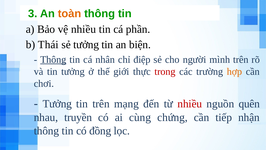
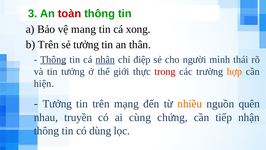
toàn colour: orange -> red
vệ nhiều: nhiều -> mang
phần: phần -> xong
b Thái: Thái -> Trên
biện: biện -> thân
nhân underline: none -> present
mình trên: trên -> thái
chơi: chơi -> hiện
nhiều at (190, 104) colour: red -> orange
đồng: đồng -> dùng
